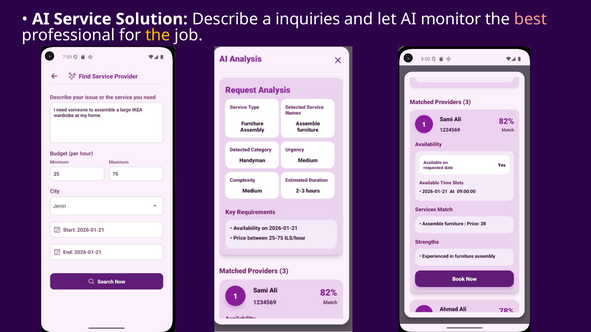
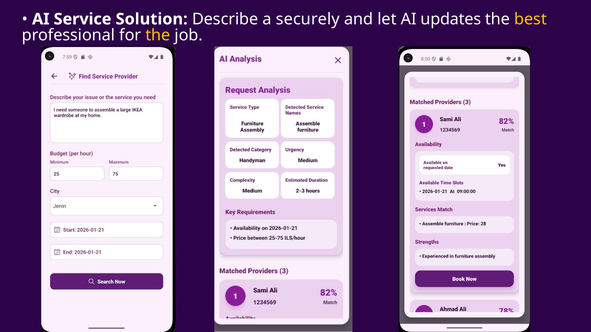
inquiries: inquiries -> securely
monitor: monitor -> updates
best colour: pink -> yellow
